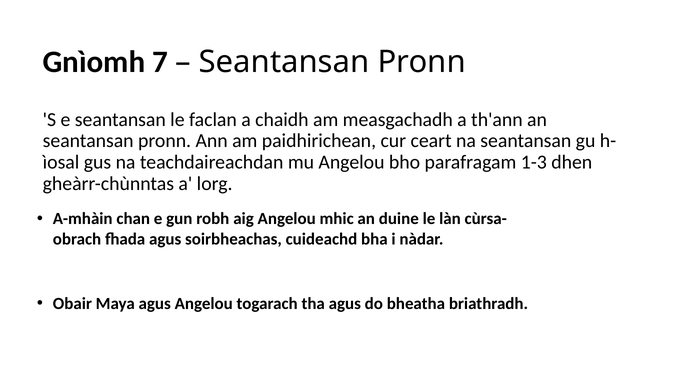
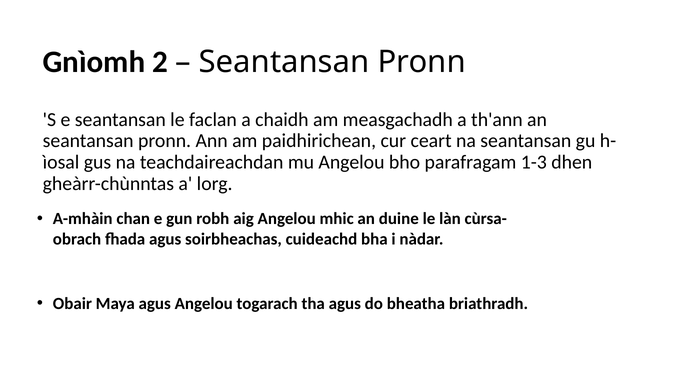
7: 7 -> 2
